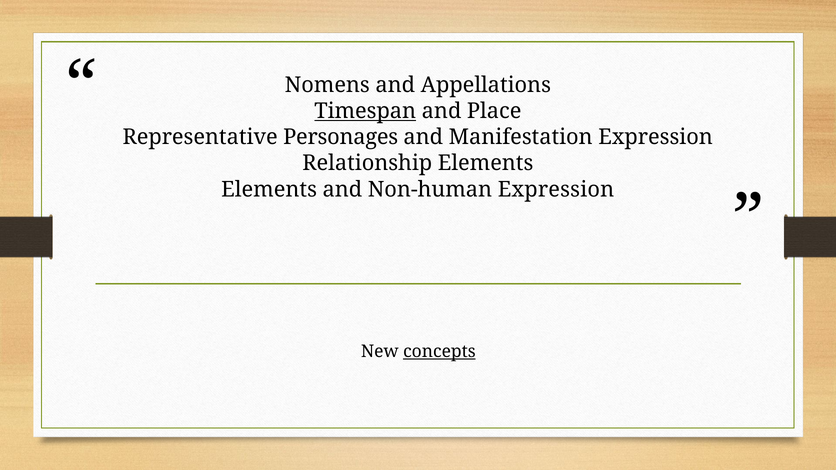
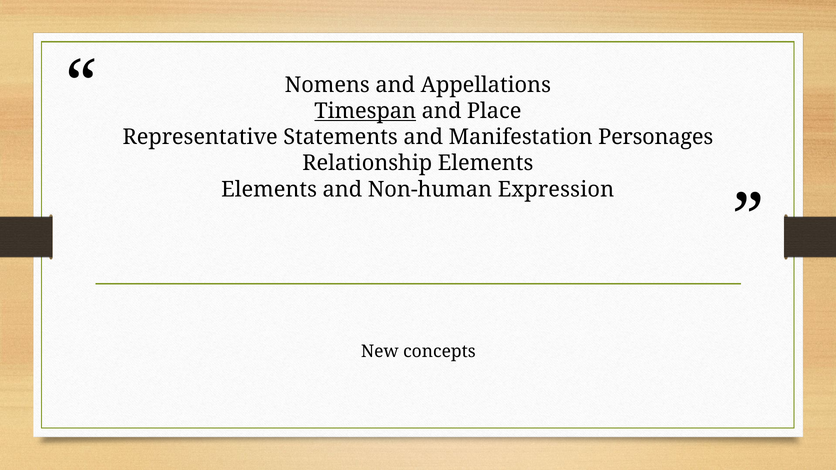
Personages: Personages -> Statements
Manifestation Expression: Expression -> Personages
concepts underline: present -> none
